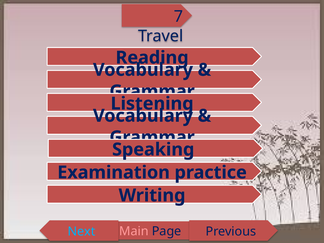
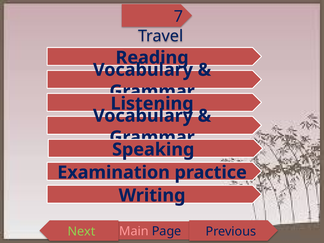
Next colour: light blue -> light green
